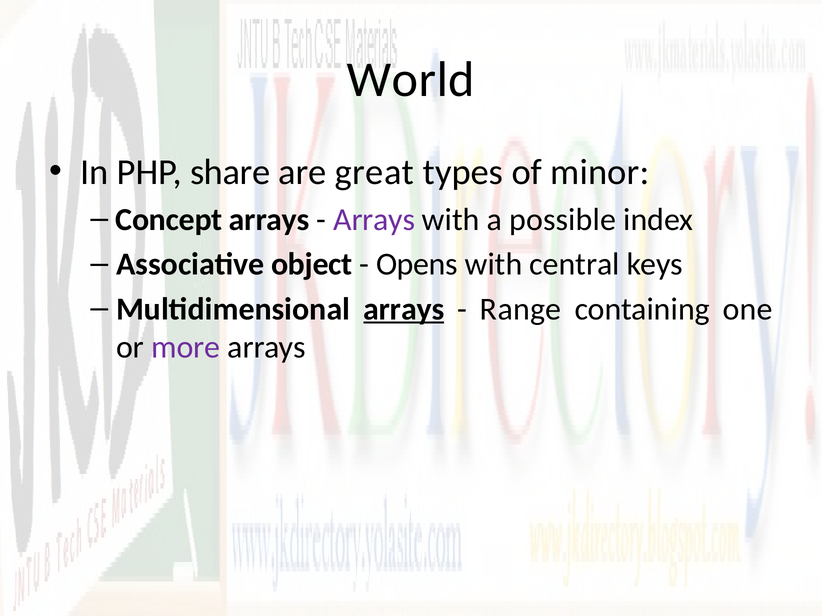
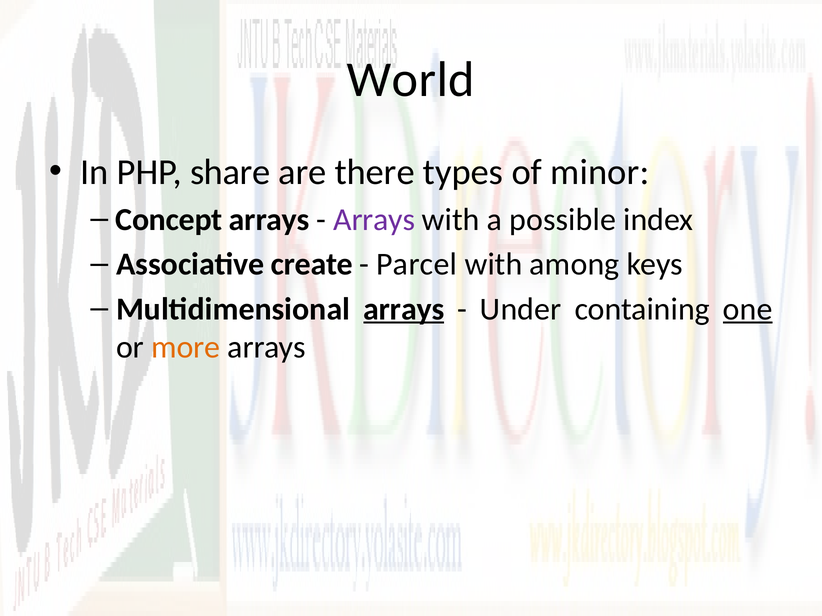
great: great -> there
object: object -> create
Opens: Opens -> Parcel
central: central -> among
Range: Range -> Under
one underline: none -> present
more colour: purple -> orange
